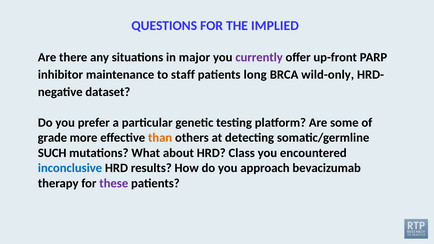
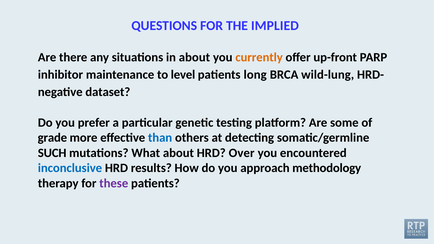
in major: major -> about
currently colour: purple -> orange
staff: staff -> level
wild-only: wild-only -> wild-lung
than colour: orange -> blue
Class: Class -> Over
bevacizumab: bevacizumab -> methodology
